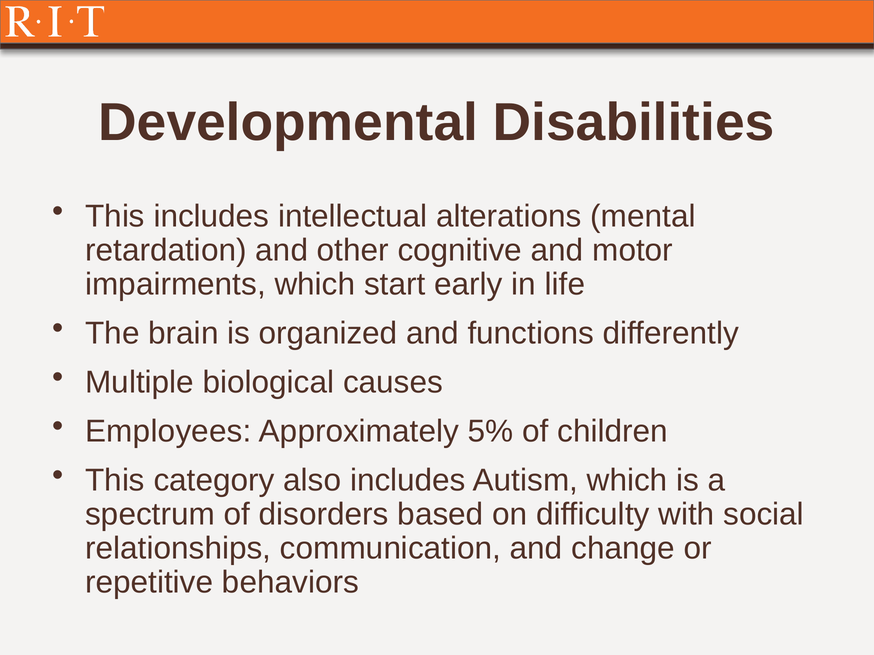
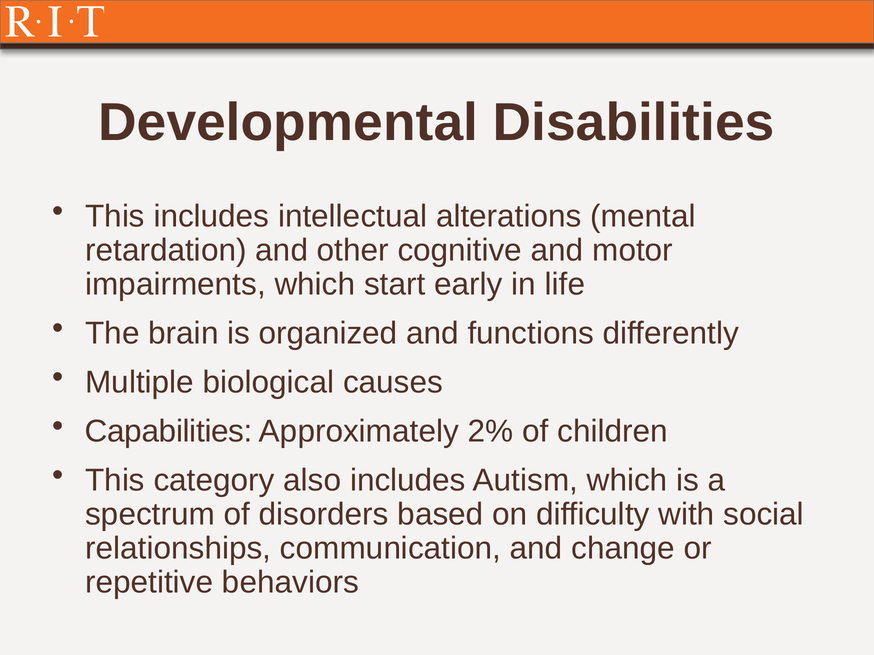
Employees: Employees -> Capabilities
5%: 5% -> 2%
